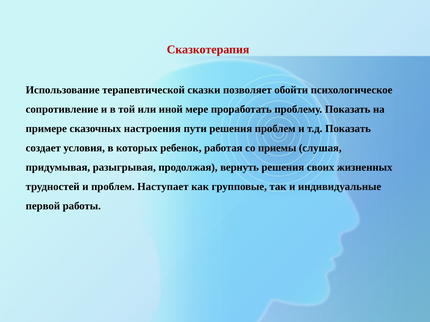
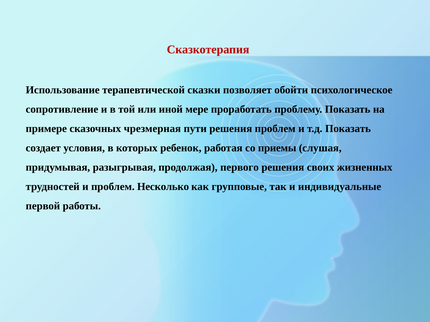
настроения: настроения -> чрезмерная
вернуть: вернуть -> первого
Наступает: Наступает -> Несколько
